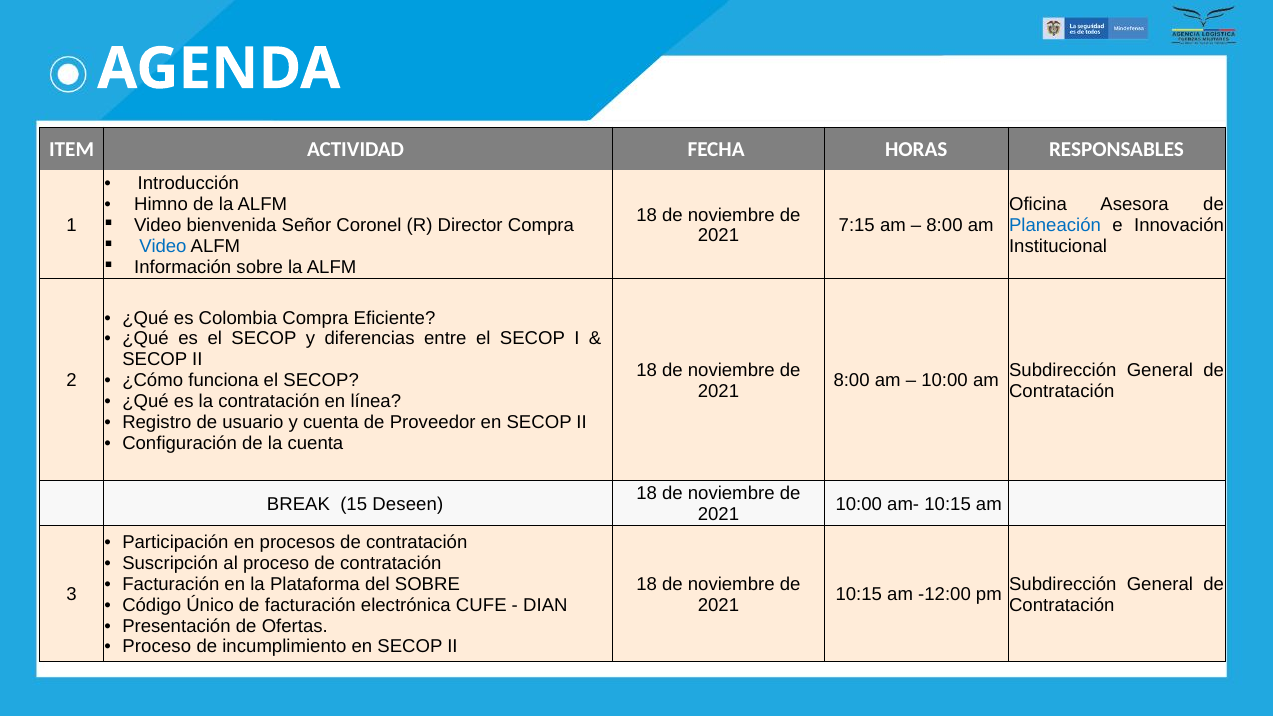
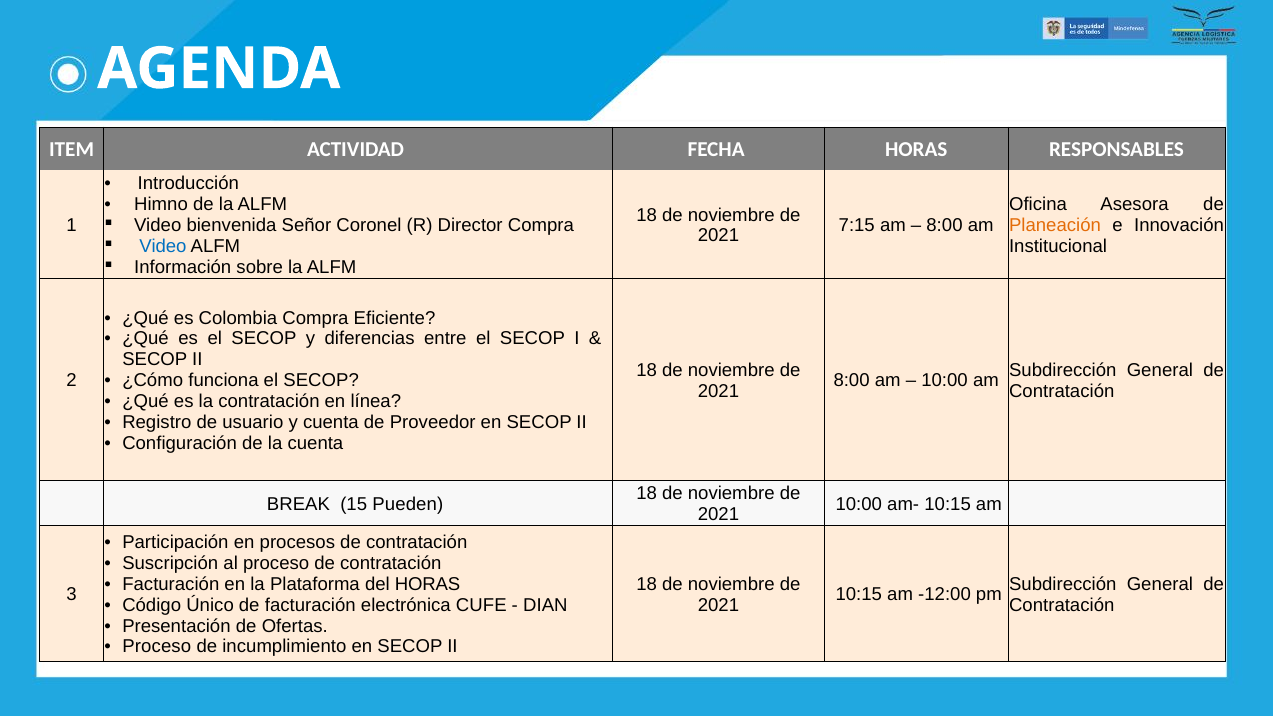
Planeación colour: blue -> orange
Deseen: Deseen -> Pueden
del SOBRE: SOBRE -> HORAS
